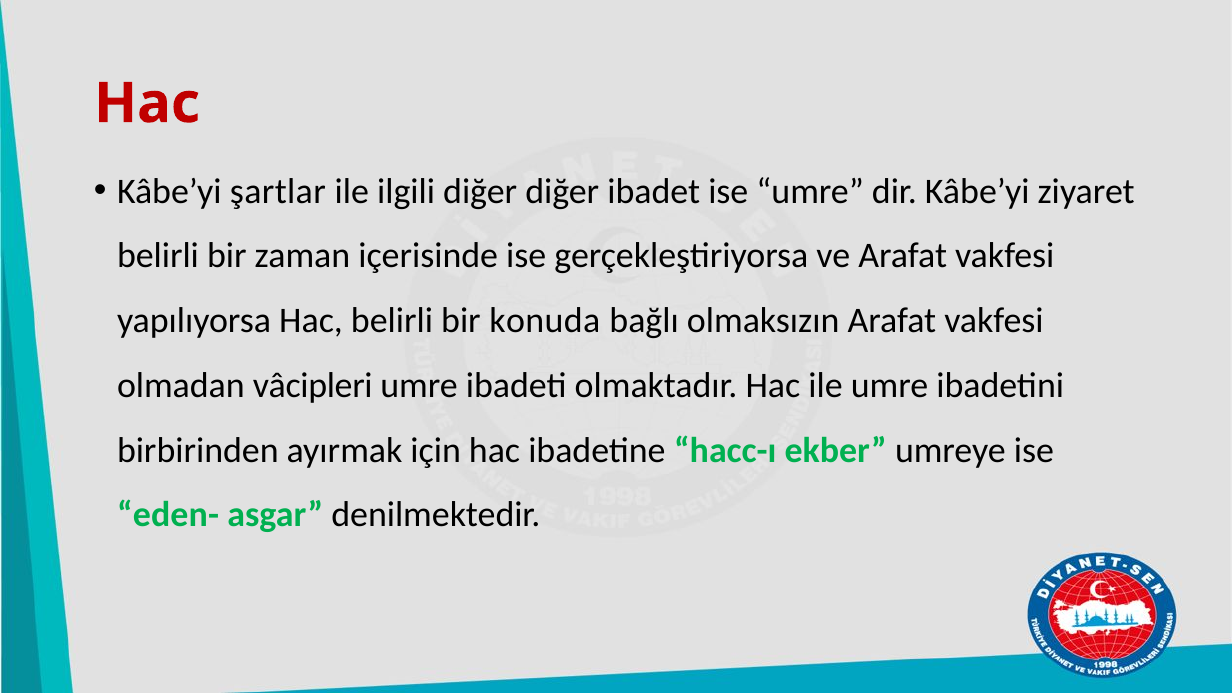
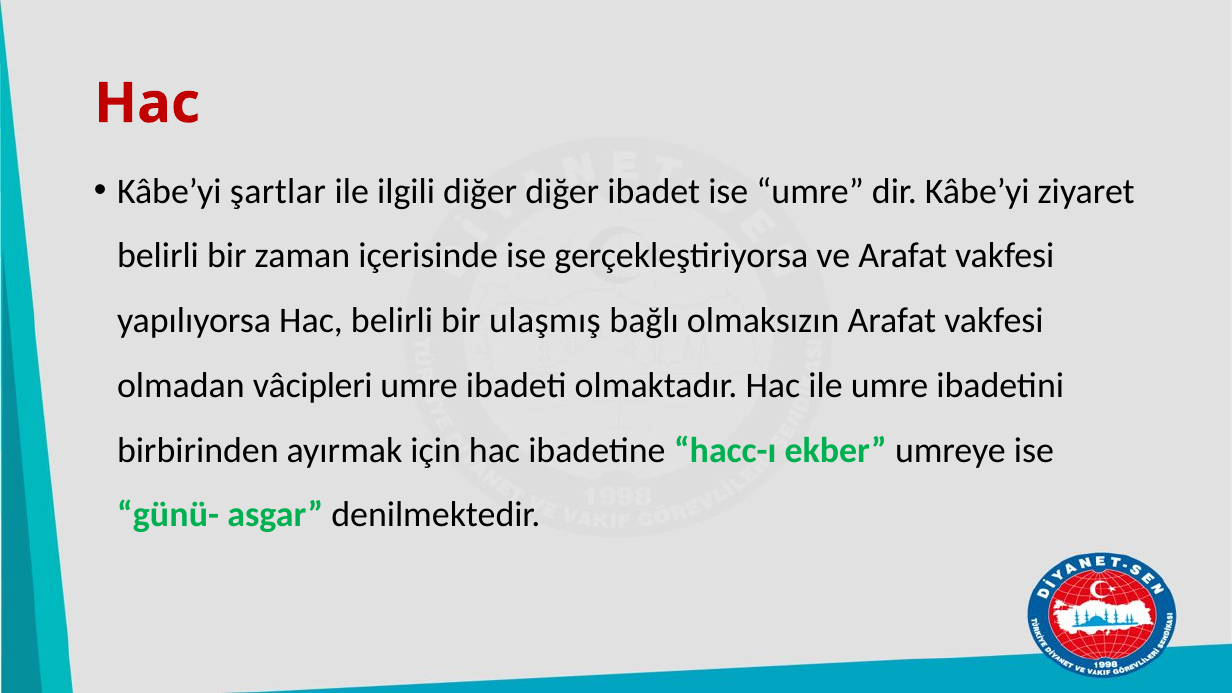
konuda: konuda -> ulaşmış
eden-: eden- -> günü-
